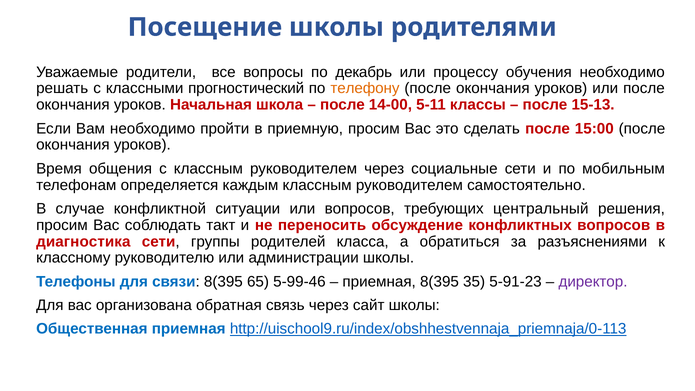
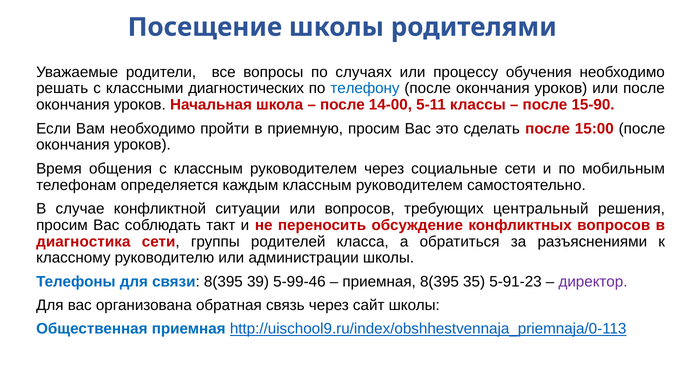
декабрь: декабрь -> случаях
прогностический: прогностический -> диагностических
телефону colour: orange -> blue
15-13: 15-13 -> 15-90
65: 65 -> 39
